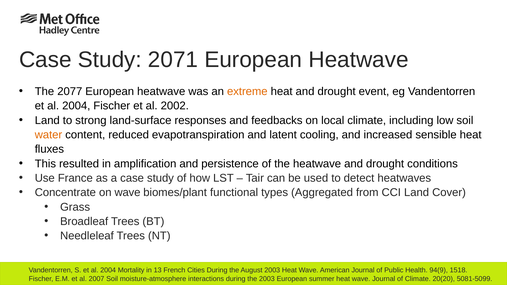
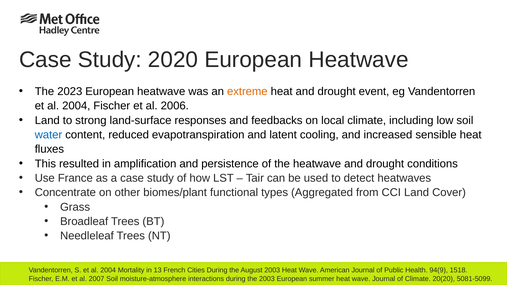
2071: 2071 -> 2020
2077: 2077 -> 2023
2002: 2002 -> 2006
water colour: orange -> blue
on wave: wave -> other
